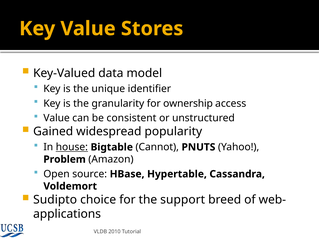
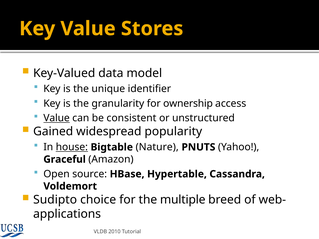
Value at (57, 118) underline: none -> present
Cannot: Cannot -> Nature
Problem: Problem -> Graceful
support: support -> multiple
